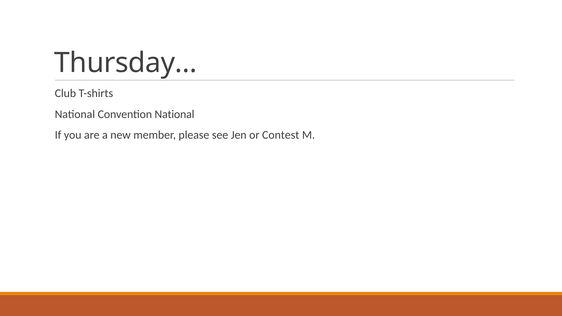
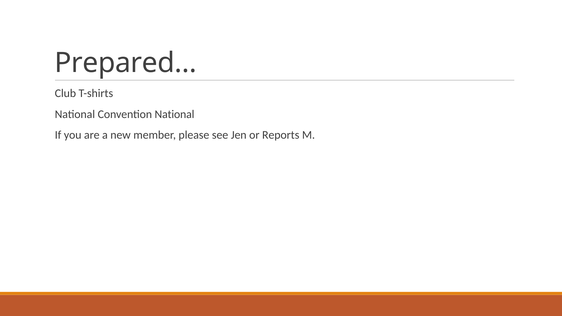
Thursday…: Thursday… -> Prepared…
Contest: Contest -> Reports
